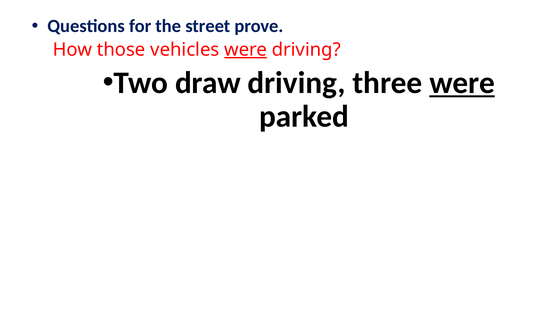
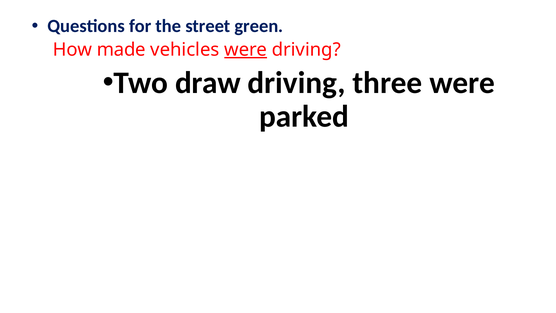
prove: prove -> green
those: those -> made
were at (462, 83) underline: present -> none
